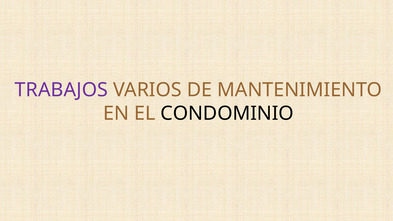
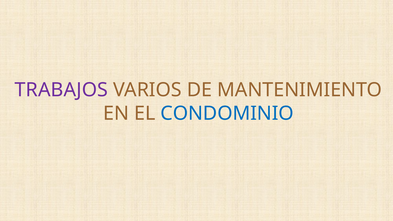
CONDOMINIO colour: black -> blue
